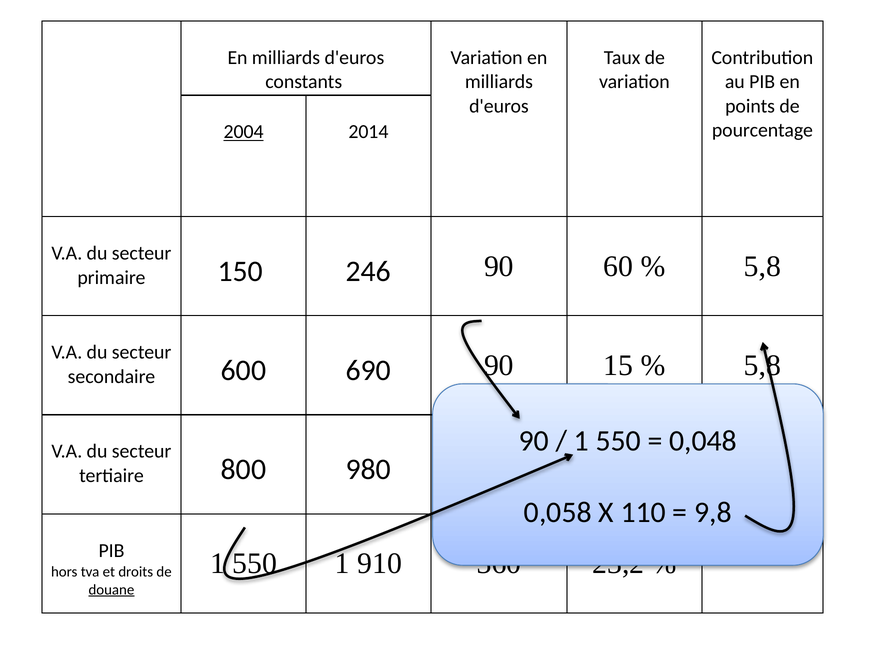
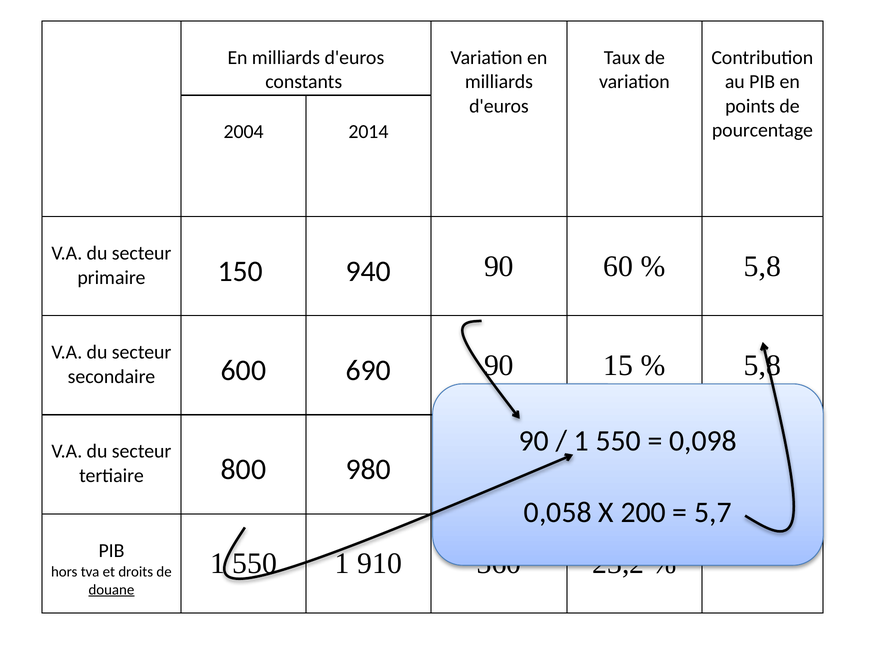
2004 underline: present -> none
246: 246 -> 940
0,048: 0,048 -> 0,098
110: 110 -> 200
9,8: 9,8 -> 5,7
